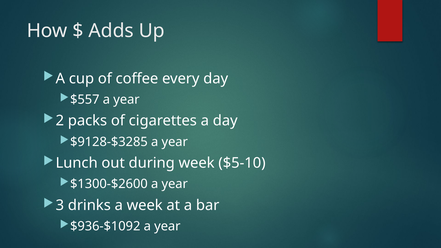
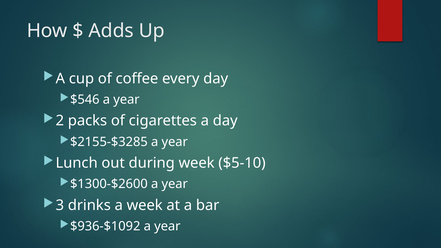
$557: $557 -> $546
$9128-$3285: $9128-$3285 -> $2155-$3285
